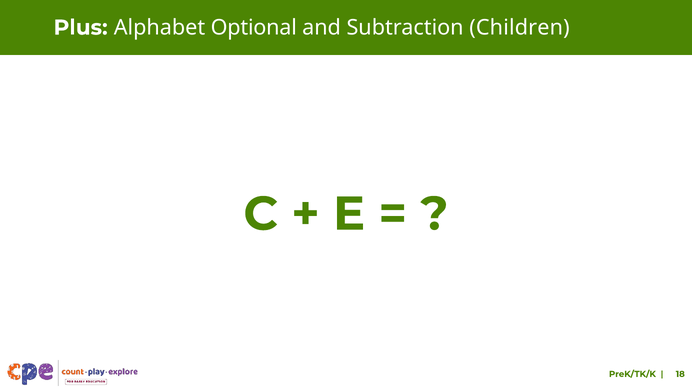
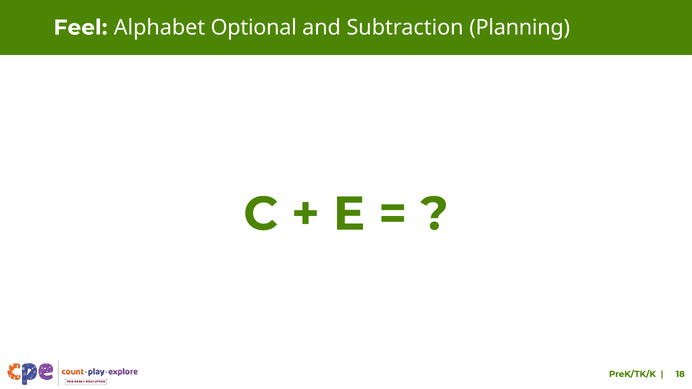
Plus: Plus -> Feel
Children: Children -> Planning
